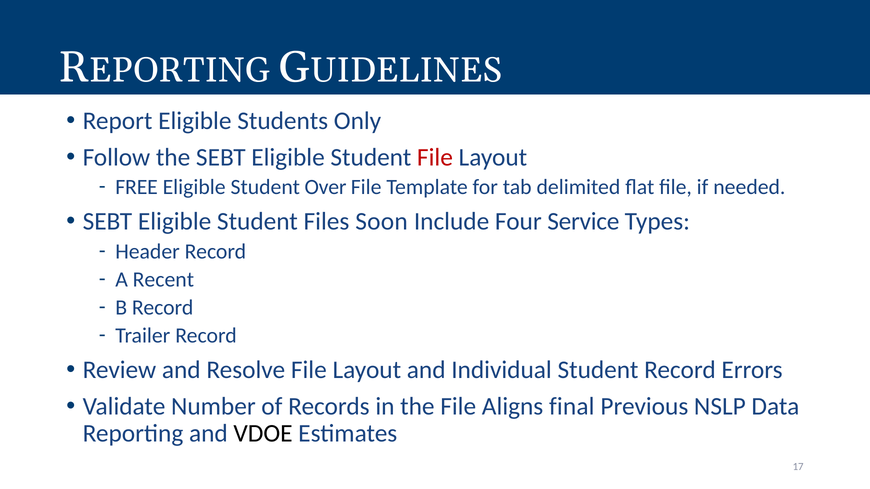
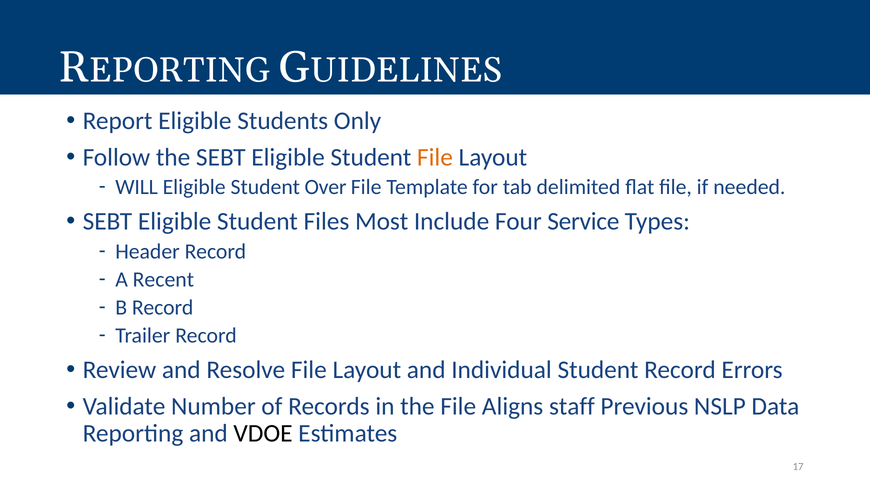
File at (435, 157) colour: red -> orange
FREE: FREE -> WILL
Soon: Soon -> Most
final: final -> staff
